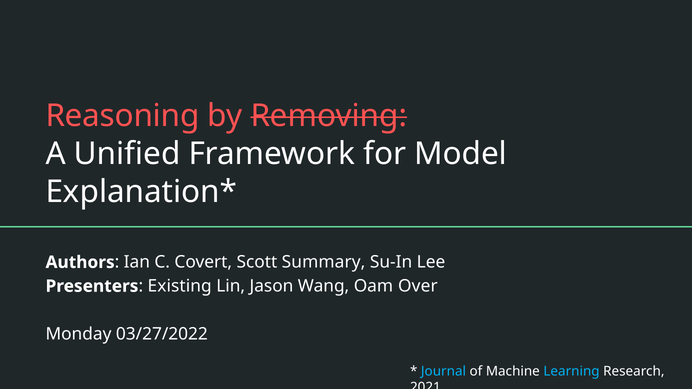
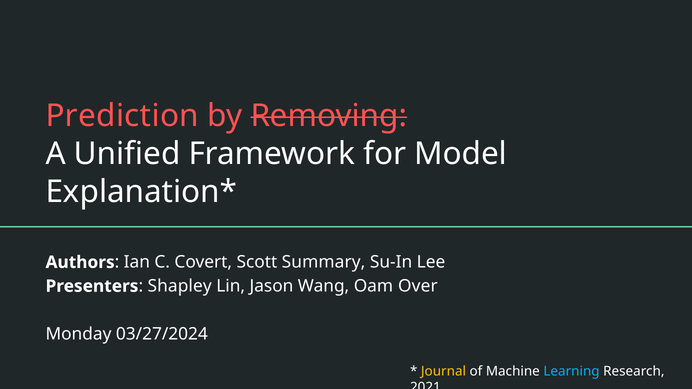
Reasoning: Reasoning -> Prediction
Existing: Existing -> Shapley
03/27/2022: 03/27/2022 -> 03/27/2024
Journal colour: light blue -> yellow
